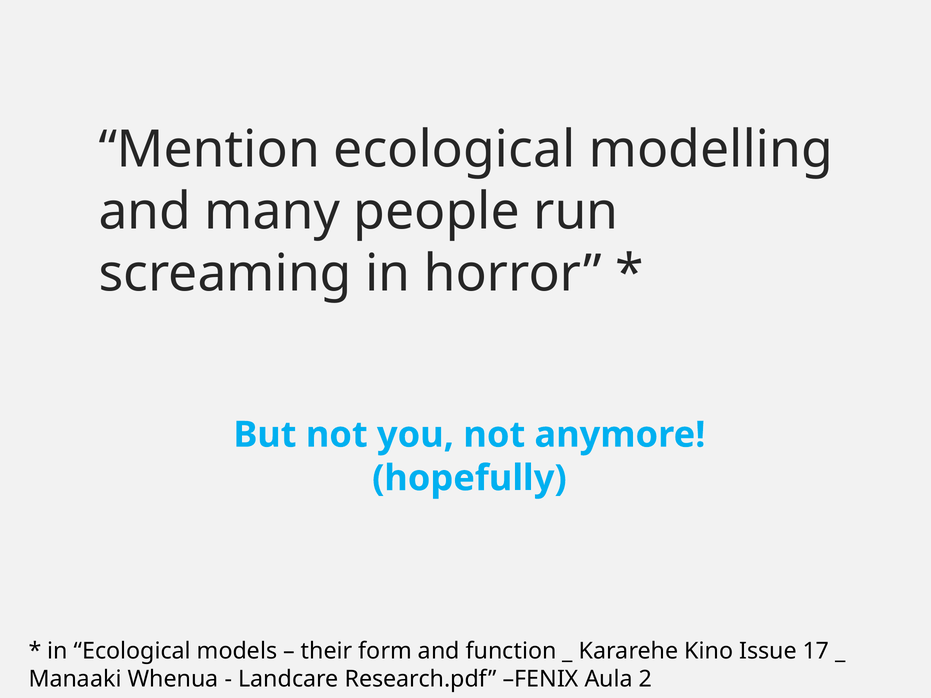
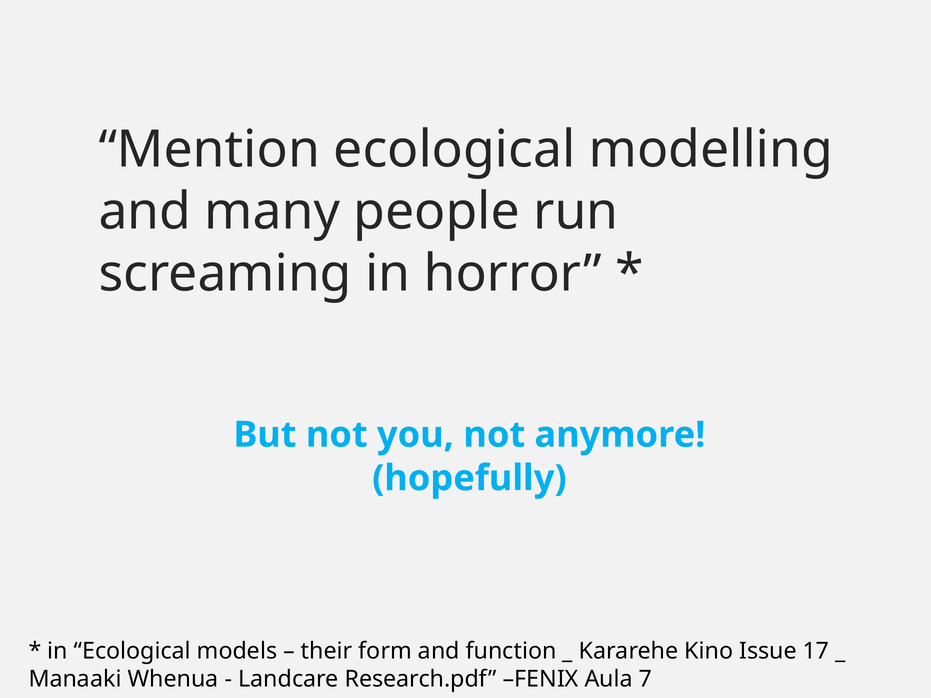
2: 2 -> 7
